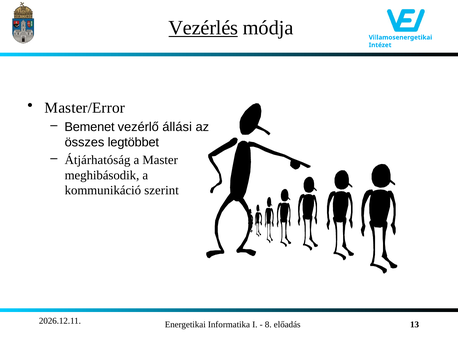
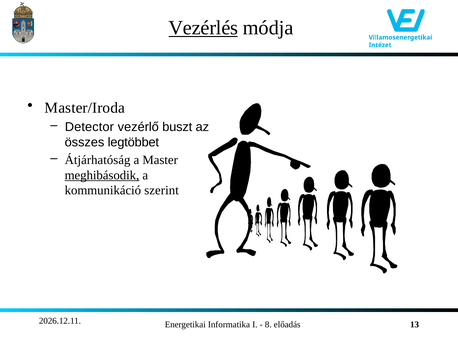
Master/Error: Master/Error -> Master/Iroda
Bemenet: Bemenet -> Detector
állási: állási -> buszt
meghibásodik underline: none -> present
